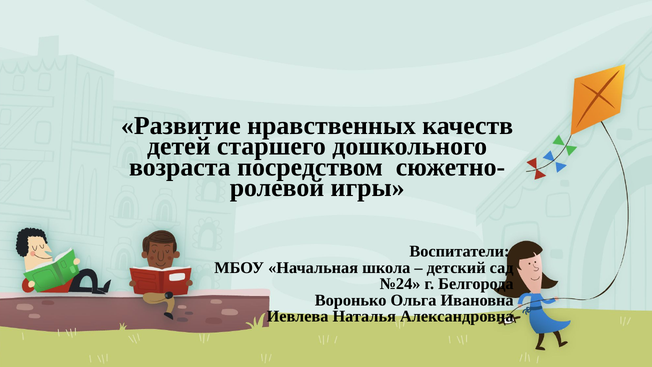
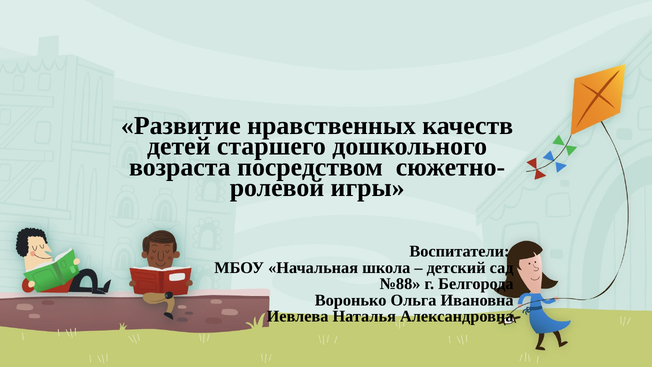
№24: №24 -> №88
